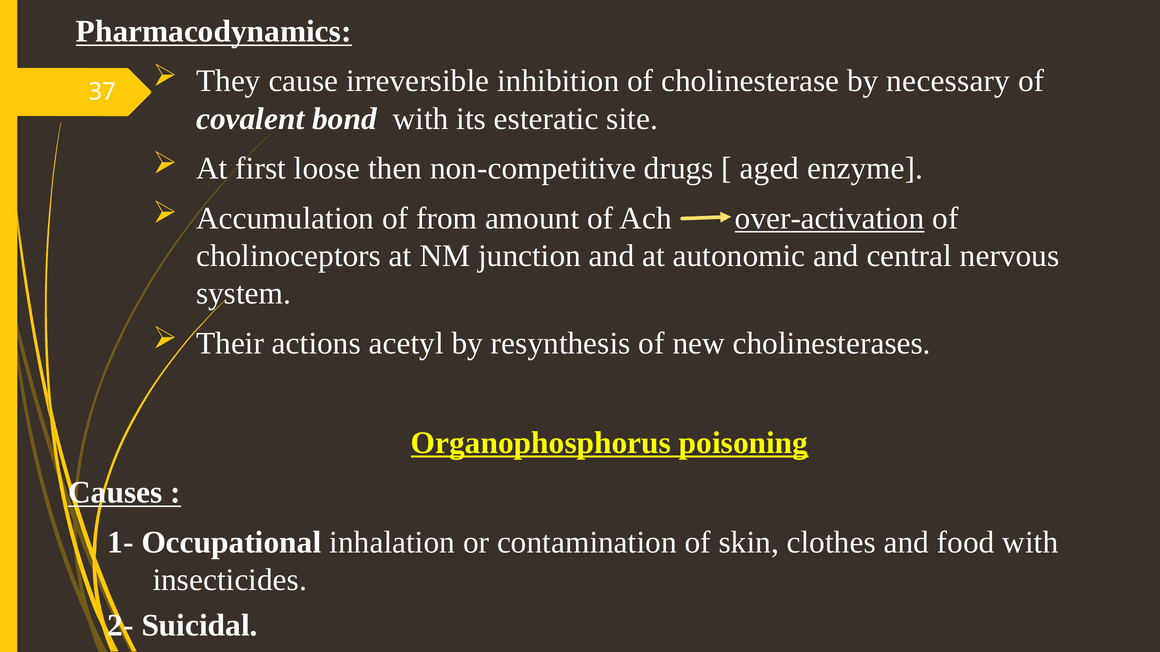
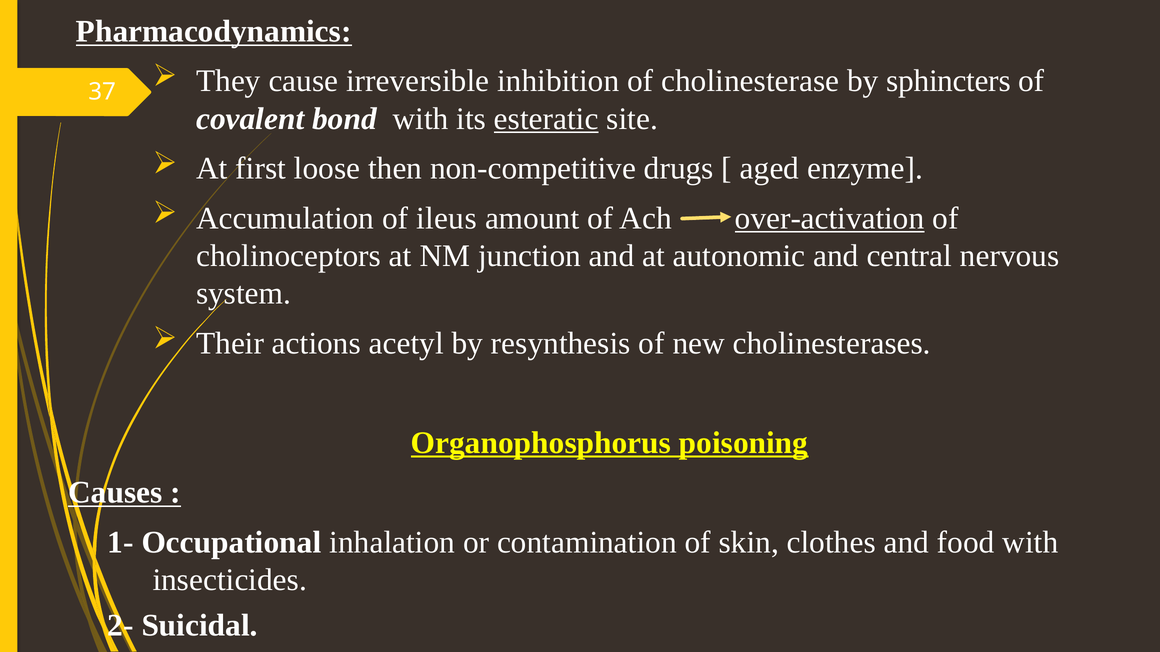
necessary: necessary -> sphincters
esteratic underline: none -> present
from: from -> ileus
